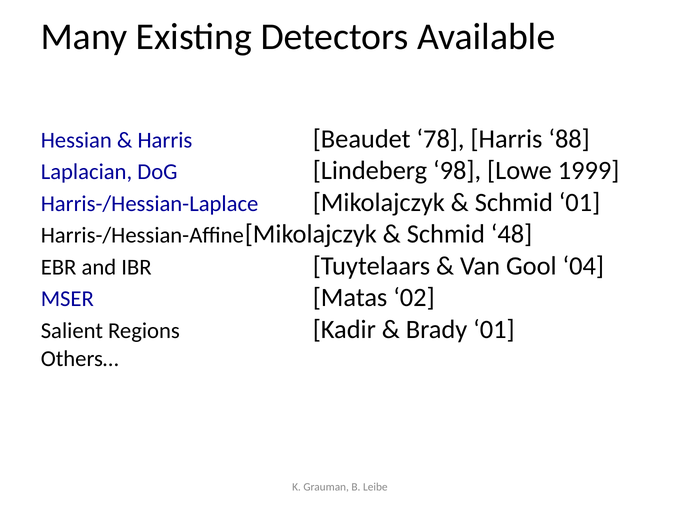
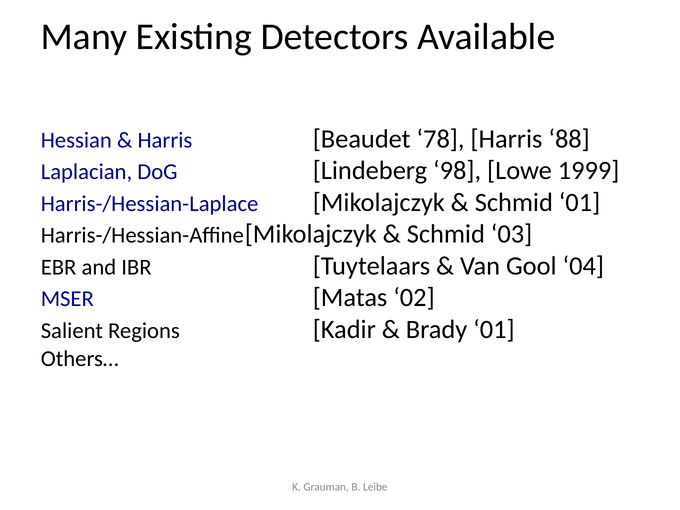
48: 48 -> 03
